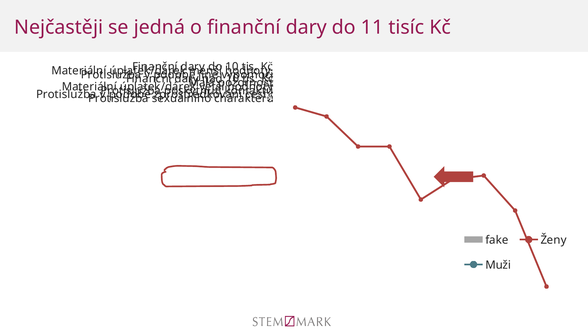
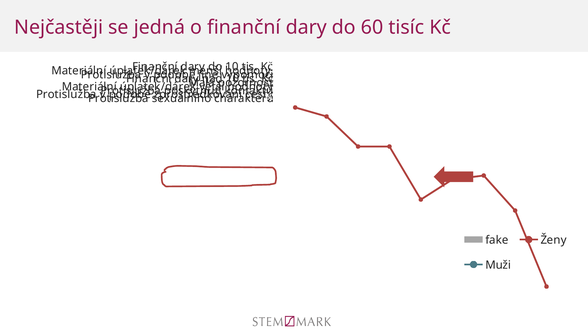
do 11: 11 -> 60
